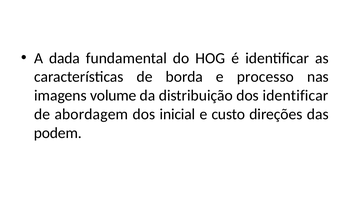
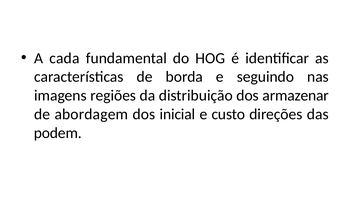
dada: dada -> cada
processo: processo -> seguindo
volume: volume -> regiões
dos identificar: identificar -> armazenar
